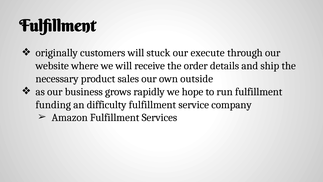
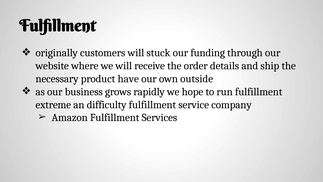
execute: execute -> funding
sales: sales -> have
funding: funding -> extreme
